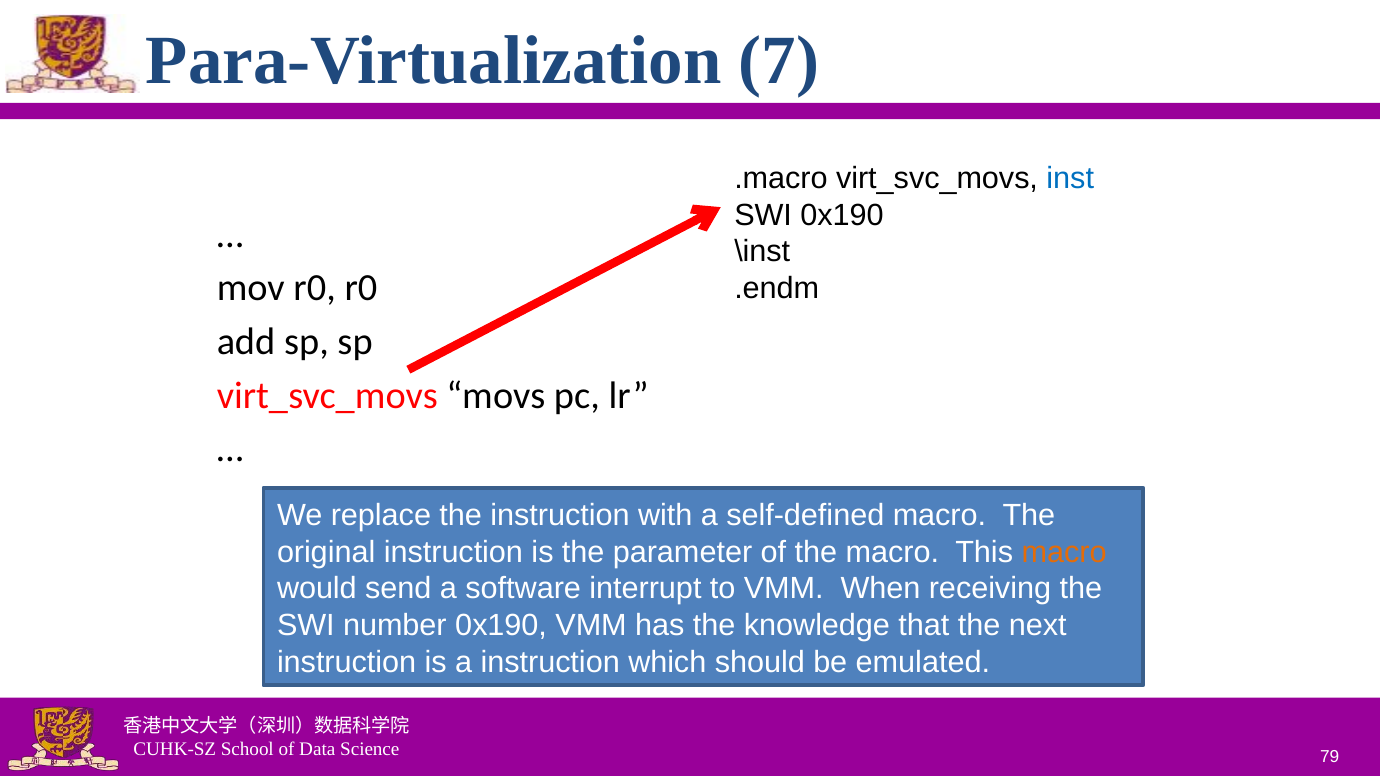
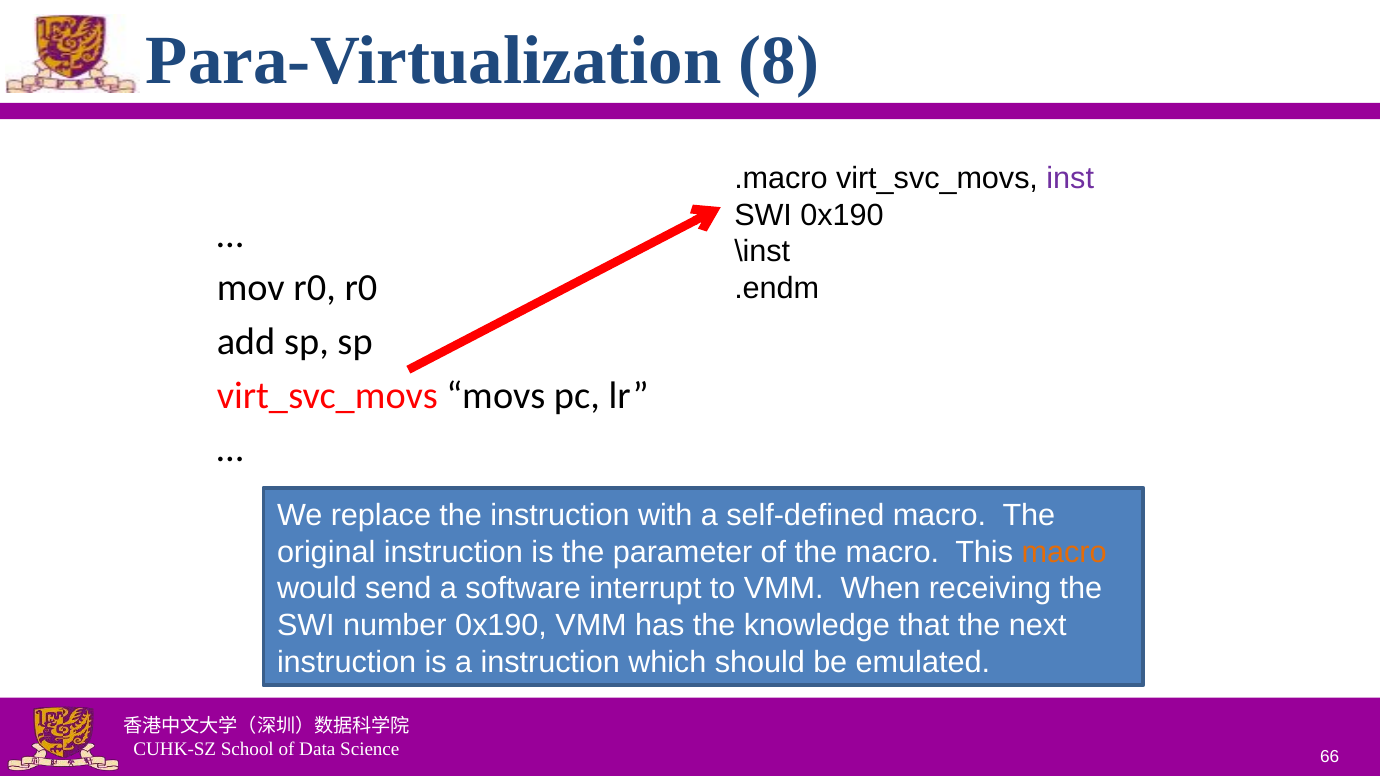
7: 7 -> 8
inst colour: blue -> purple
79: 79 -> 66
